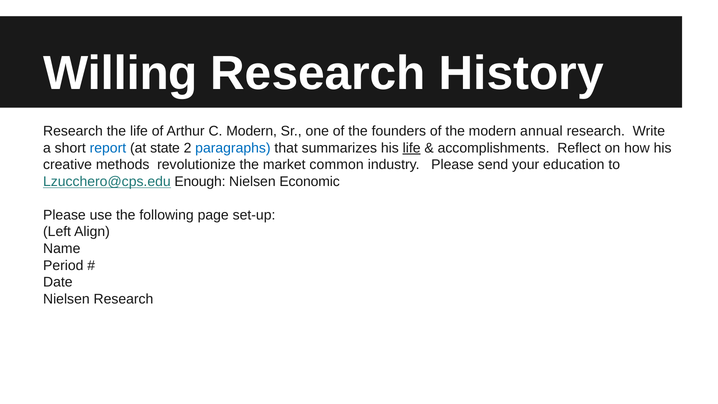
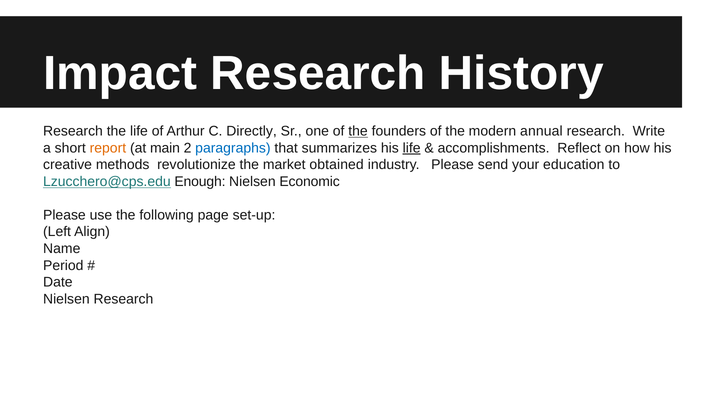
Willing: Willing -> Impact
C Modern: Modern -> Directly
the at (358, 131) underline: none -> present
report colour: blue -> orange
state: state -> main
common: common -> obtained
